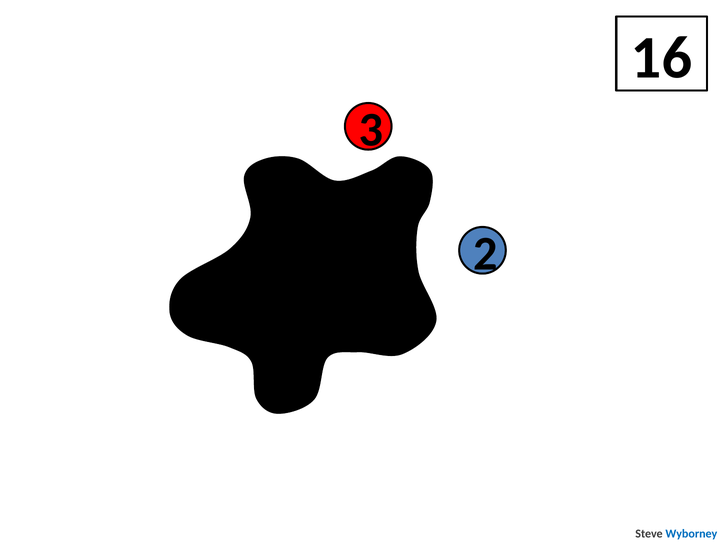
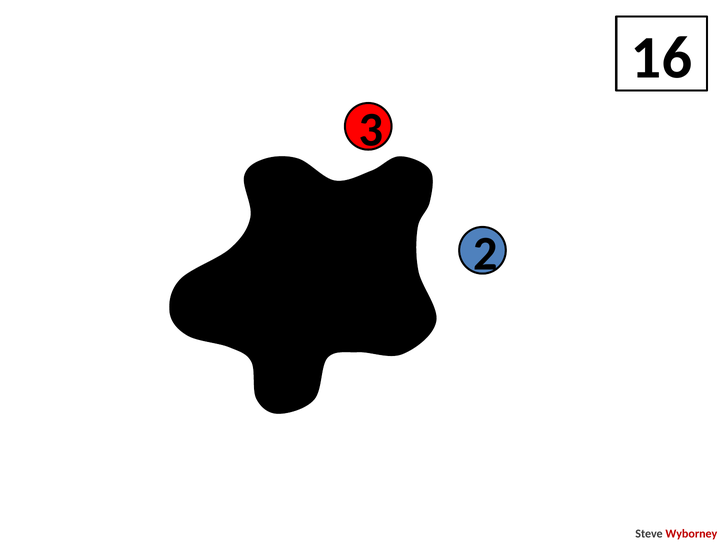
Wyborney colour: blue -> red
